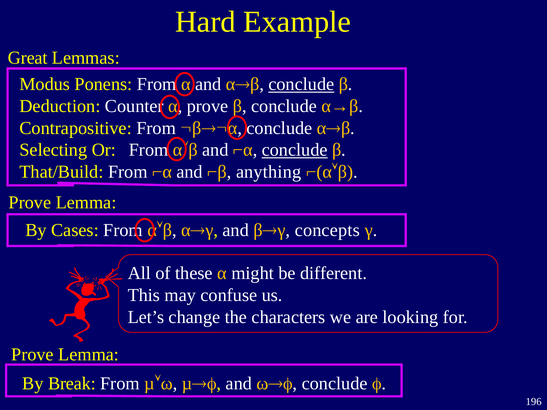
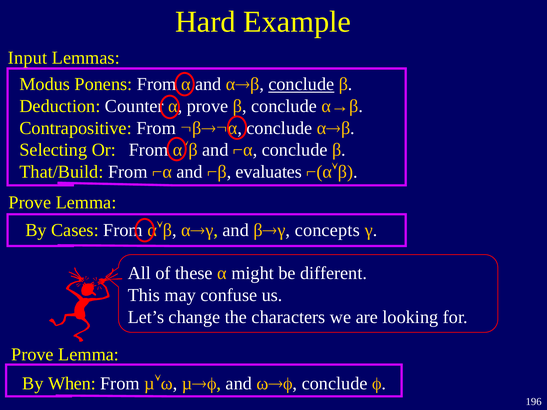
Great: Great -> Input
conclude at (295, 150) underline: present -> none
anything: anything -> evaluates
Break: Break -> When
